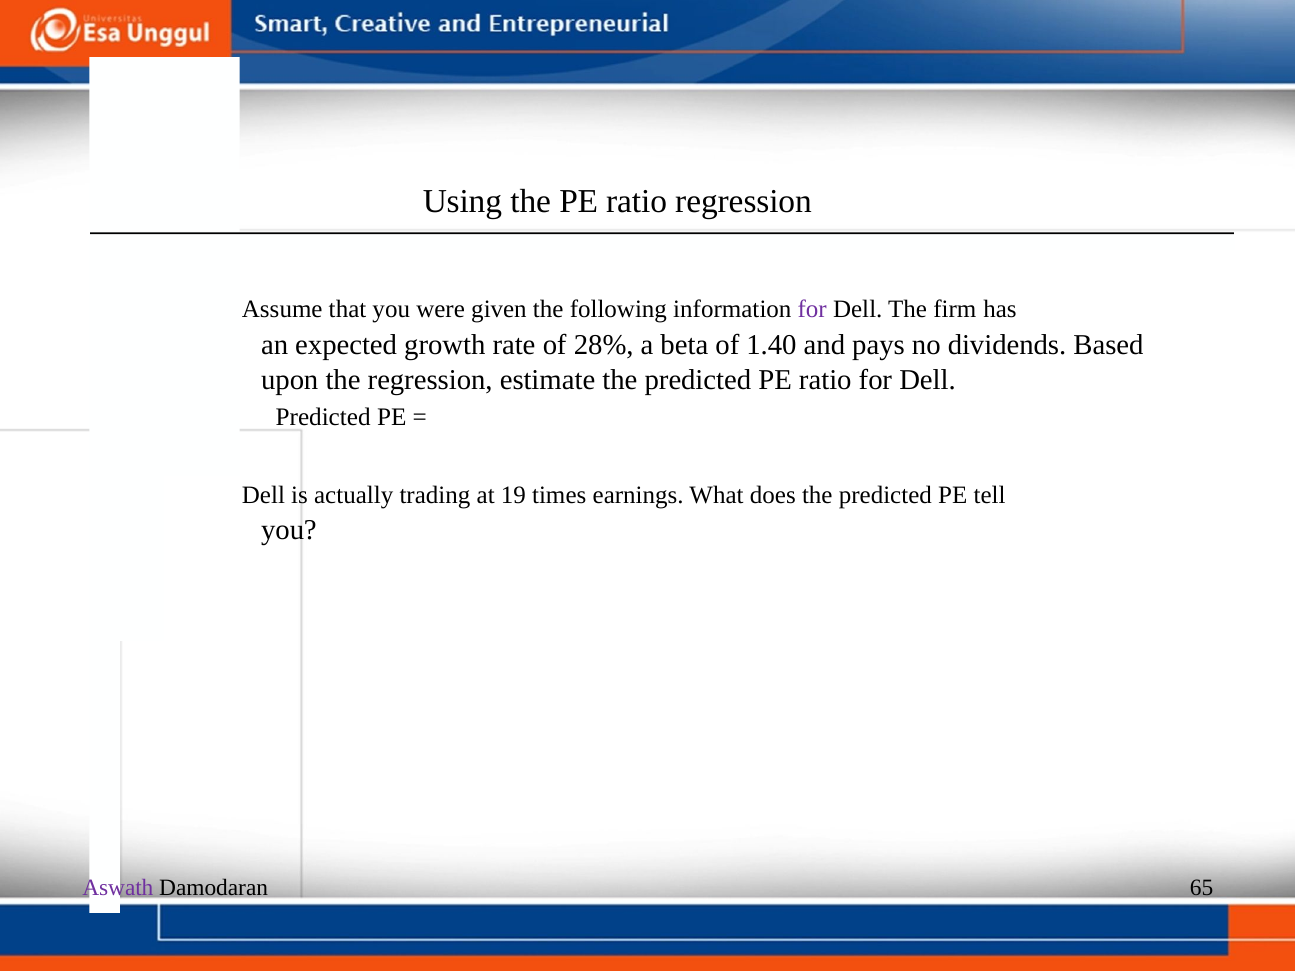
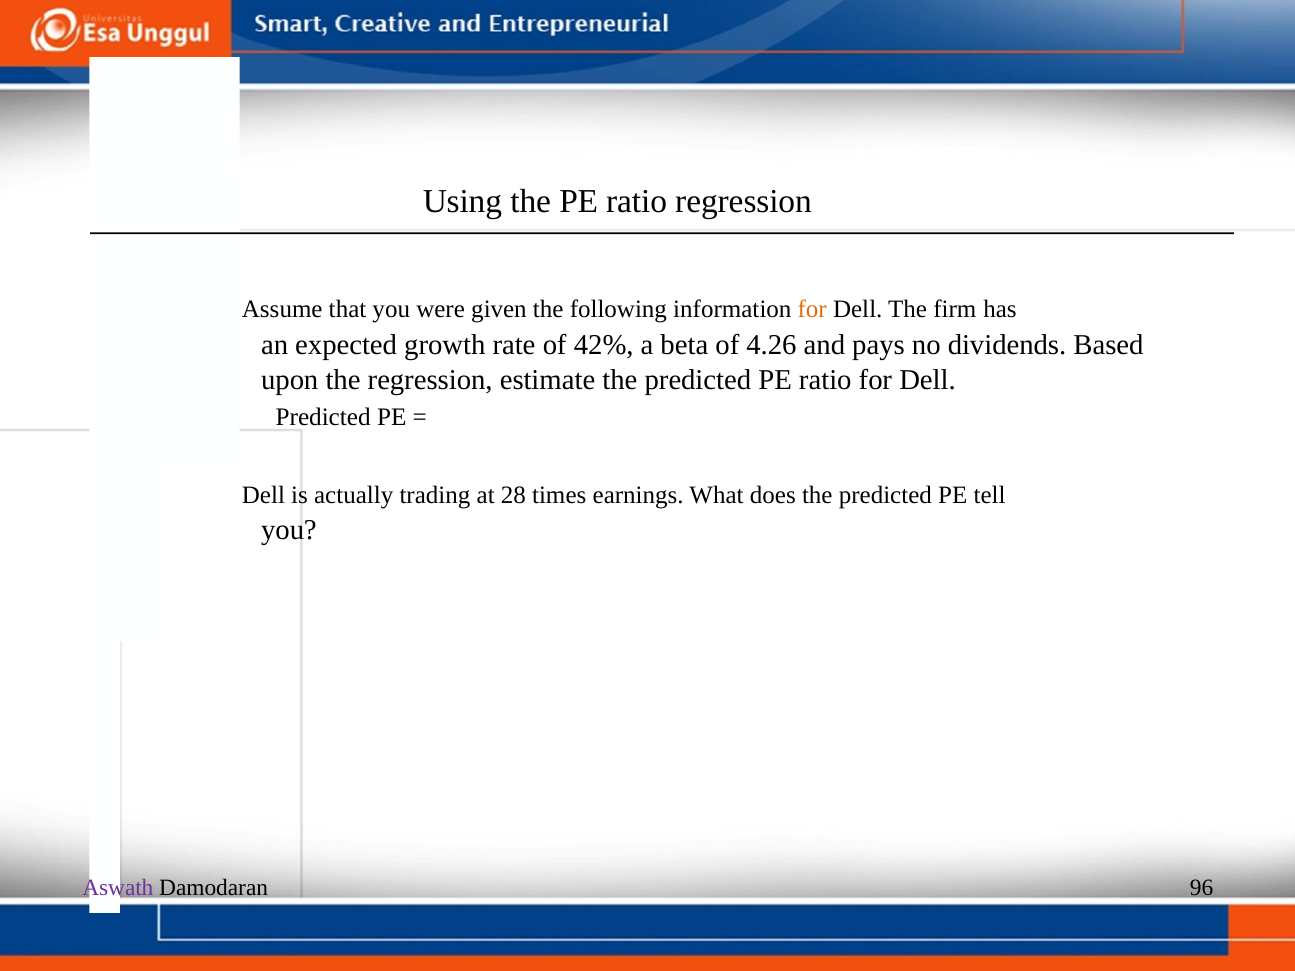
for at (812, 309) colour: purple -> orange
28%: 28% -> 42%
1.40: 1.40 -> 4.26
19: 19 -> 28
65: 65 -> 96
